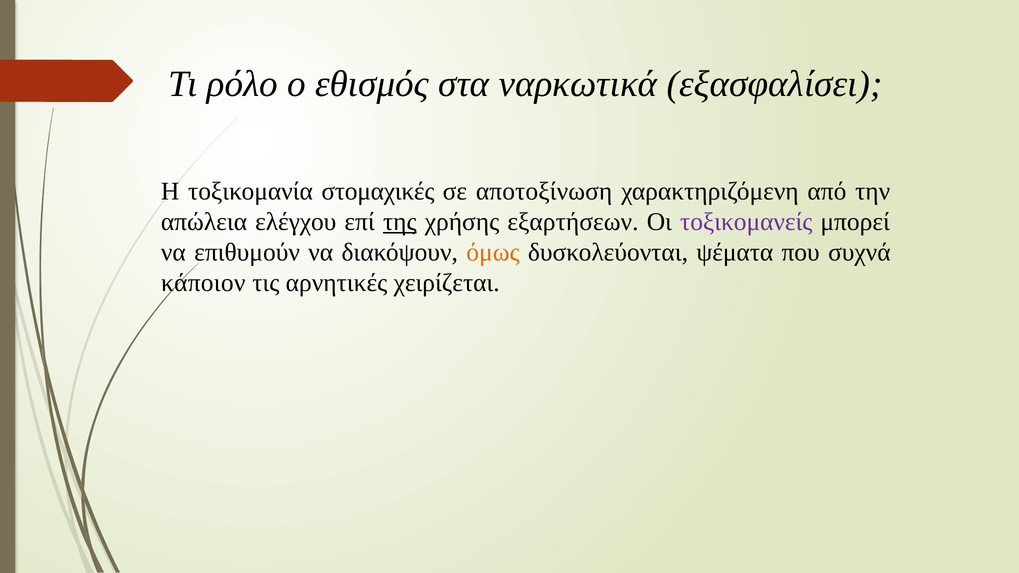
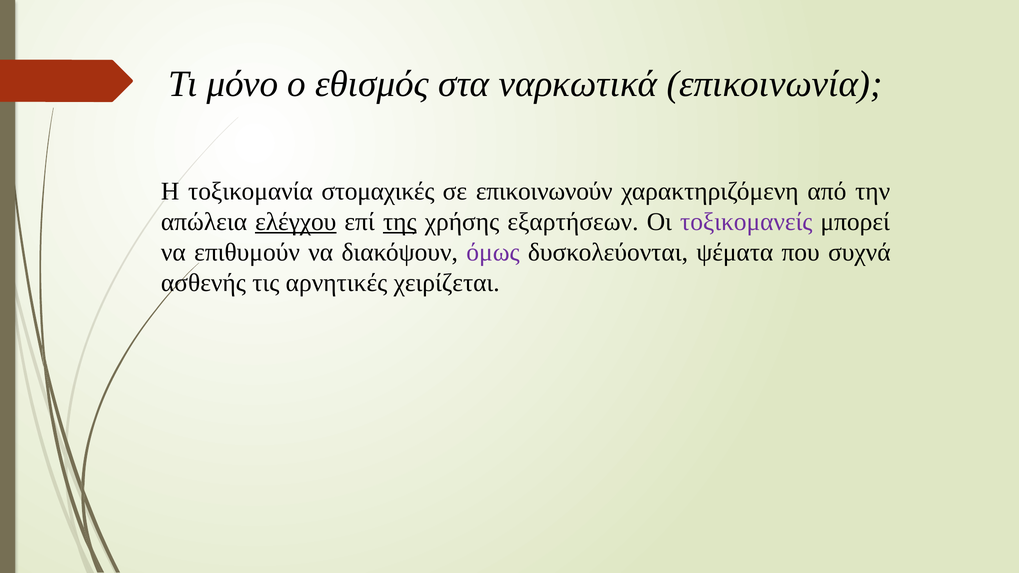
ρόλο: ρόλο -> μόνο
εξασφαλίσει: εξασφαλίσει -> επικοινωνία
αποτοξίνωση: αποτοξίνωση -> επικοινωνούν
ελέγχου underline: none -> present
όμως colour: orange -> purple
κάποιον: κάποιον -> ασθενής
